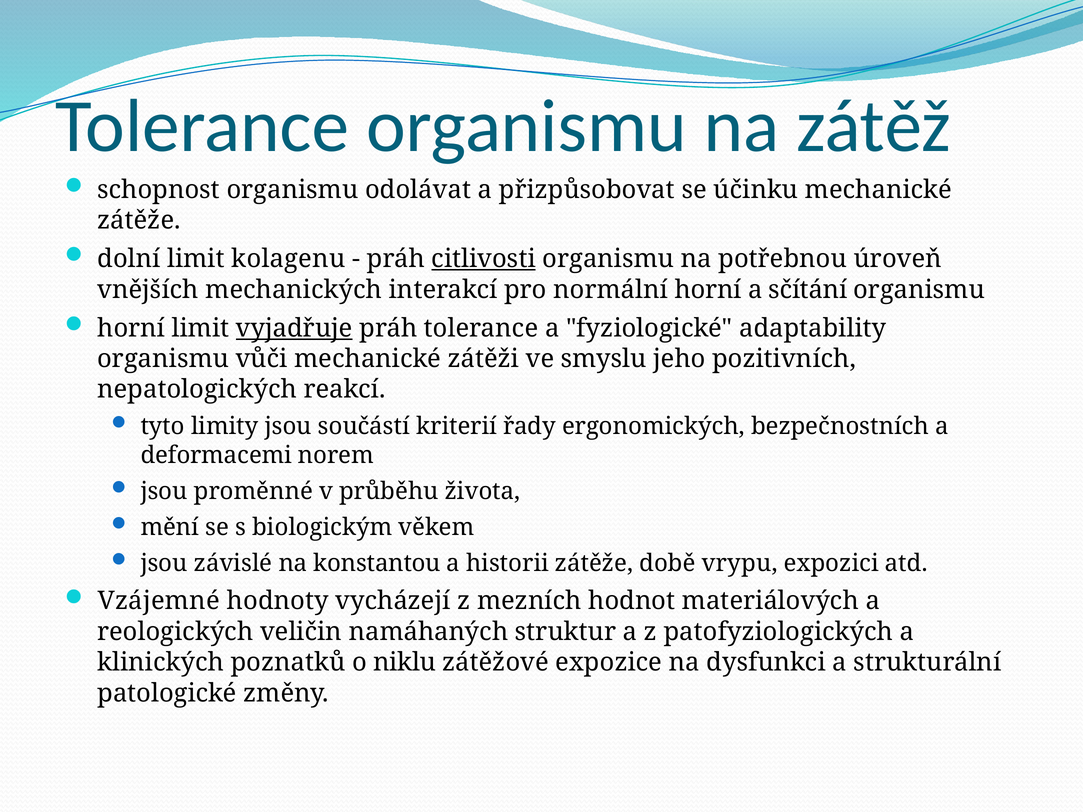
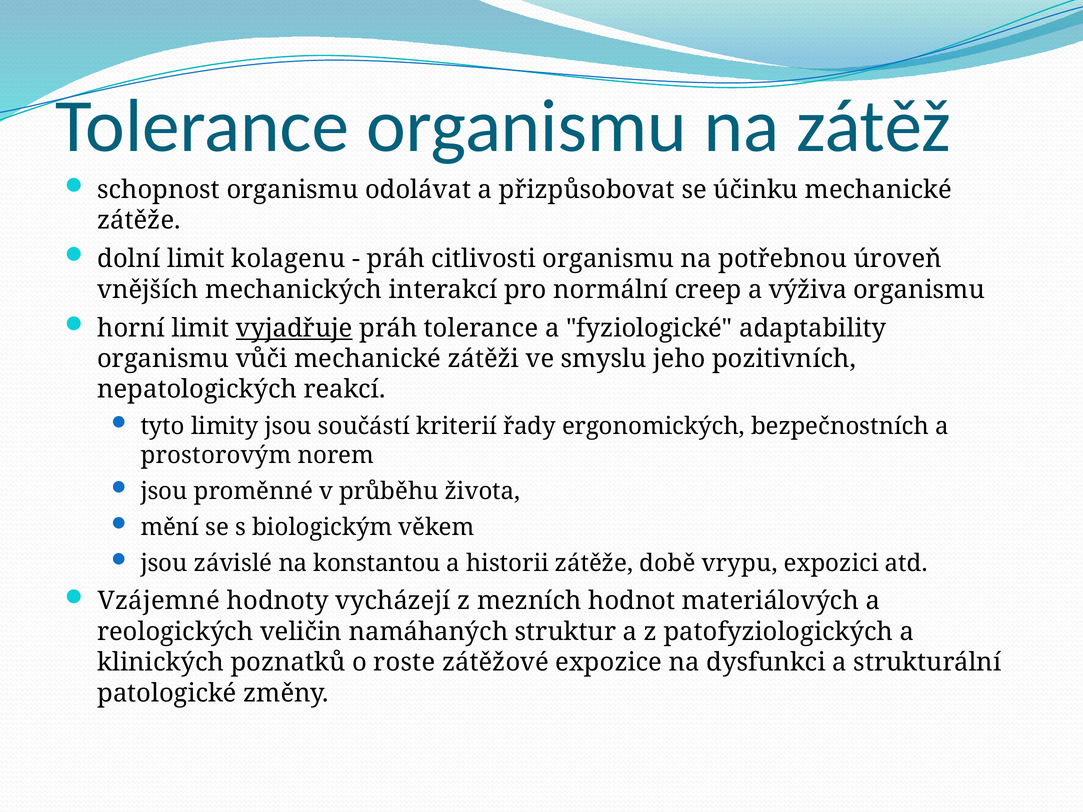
citlivosti underline: present -> none
normální horní: horní -> creep
sčítání: sčítání -> výživa
deformacemi: deformacemi -> prostorovým
niklu: niklu -> roste
